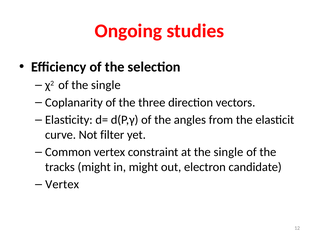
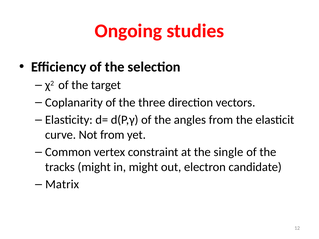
of the single: single -> target
Not filter: filter -> from
Vertex at (62, 185): Vertex -> Matrix
